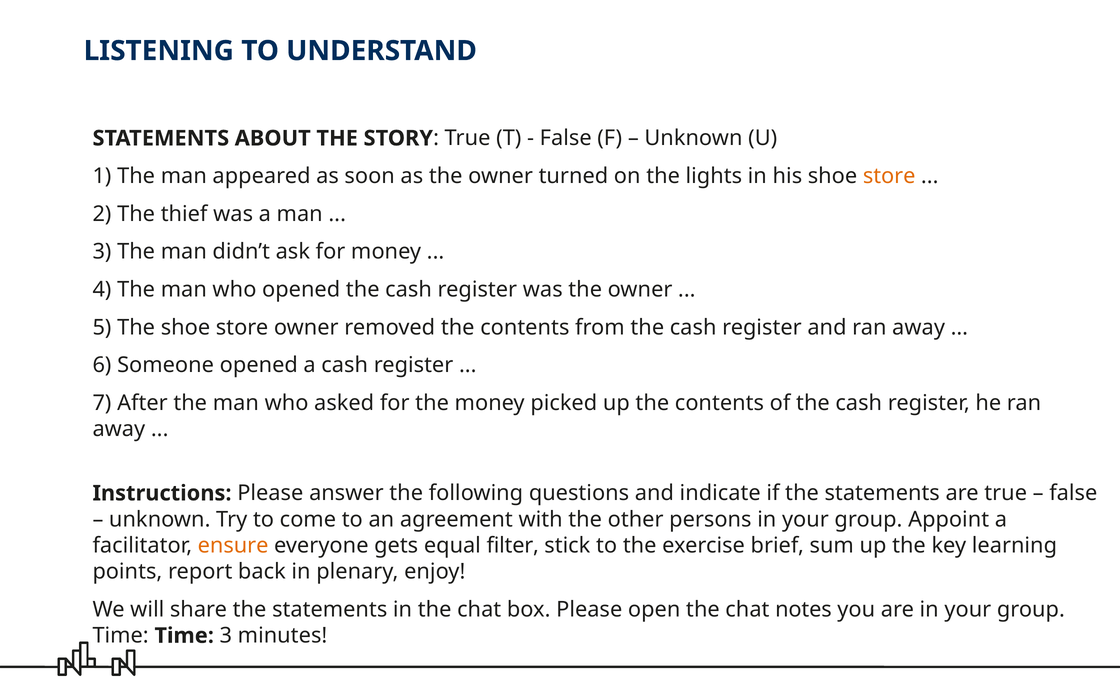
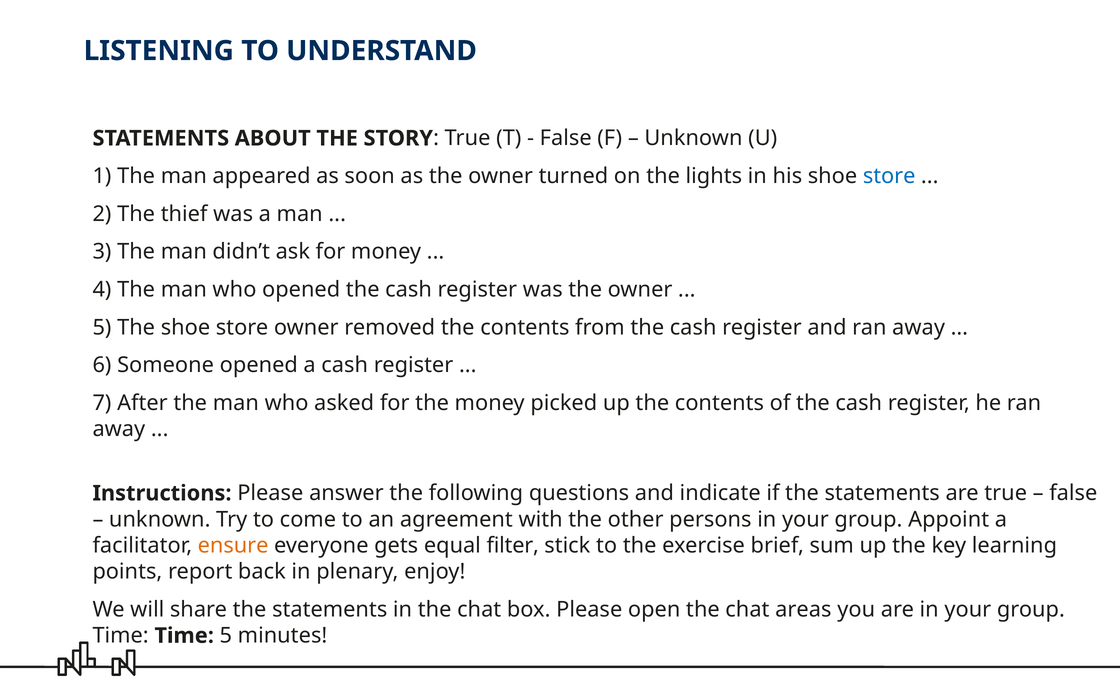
store at (889, 176) colour: orange -> blue
notes: notes -> areas
Time 3: 3 -> 5
